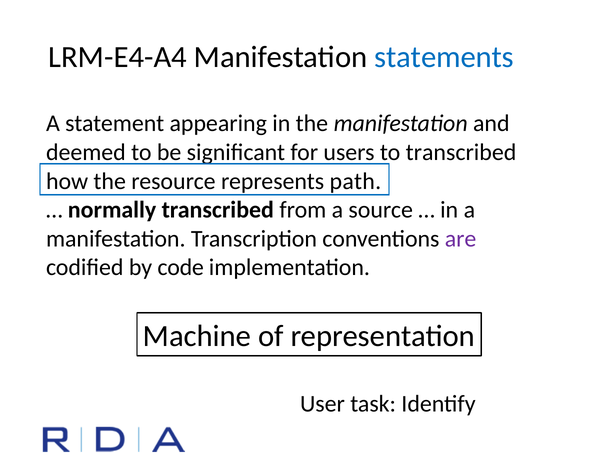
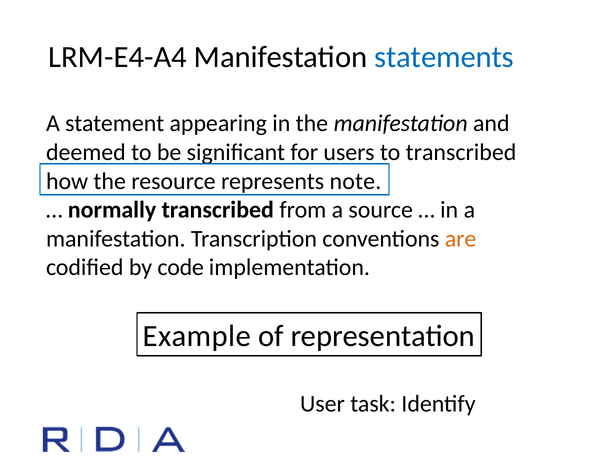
path: path -> note
are colour: purple -> orange
Machine: Machine -> Example
